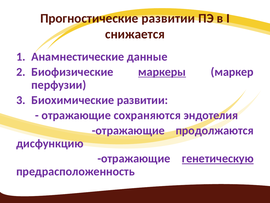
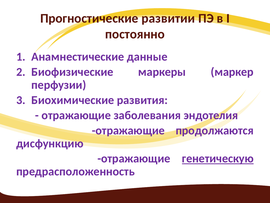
снижается: снижается -> постоянно
маркеры underline: present -> none
Биохимические развитии: развитии -> развития
сохраняются: сохраняются -> заболевания
